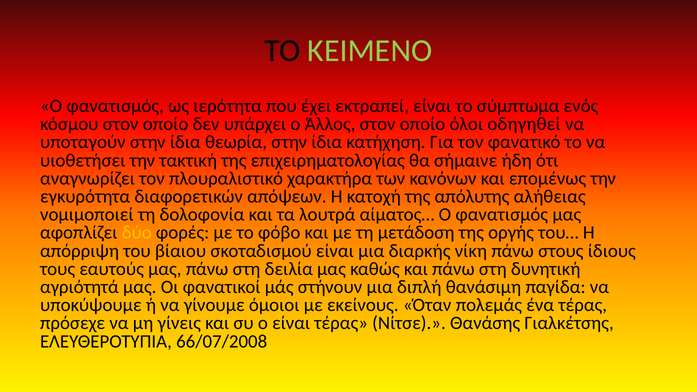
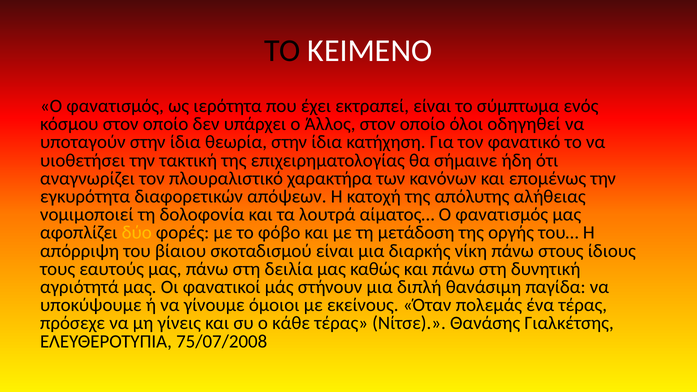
ΚΕΙΜΕΝΟ colour: light green -> white
ο είναι: είναι -> κάθε
66/07/2008: 66/07/2008 -> 75/07/2008
